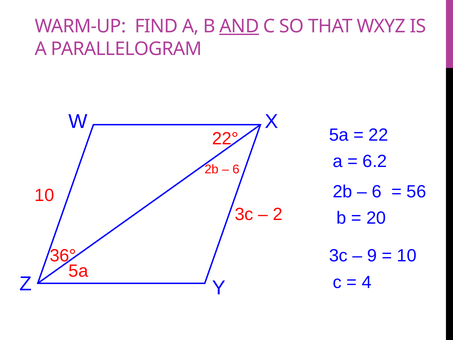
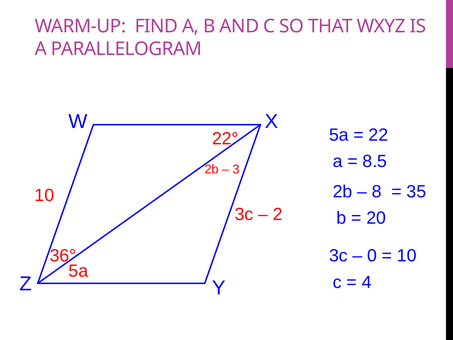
AND underline: present -> none
6.2: 6.2 -> 8.5
6 at (236, 169): 6 -> 3
6 at (377, 191): 6 -> 8
56: 56 -> 35
9: 9 -> 0
